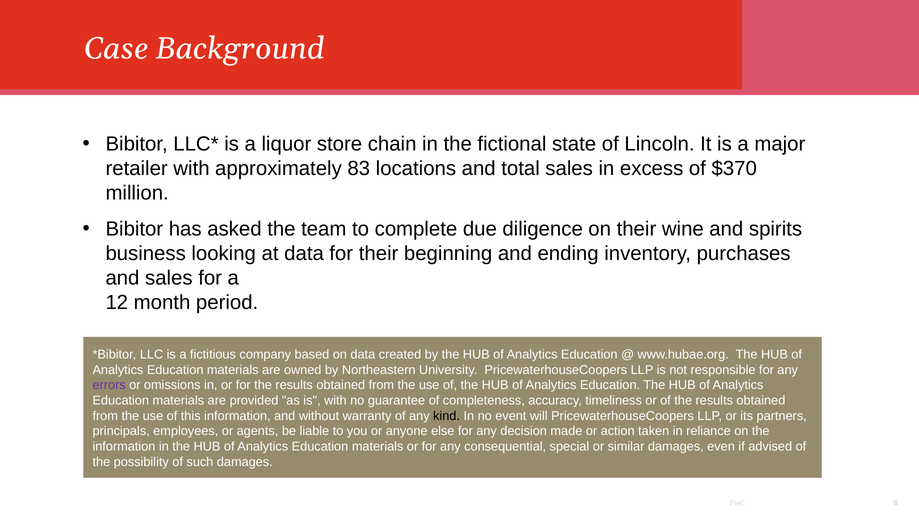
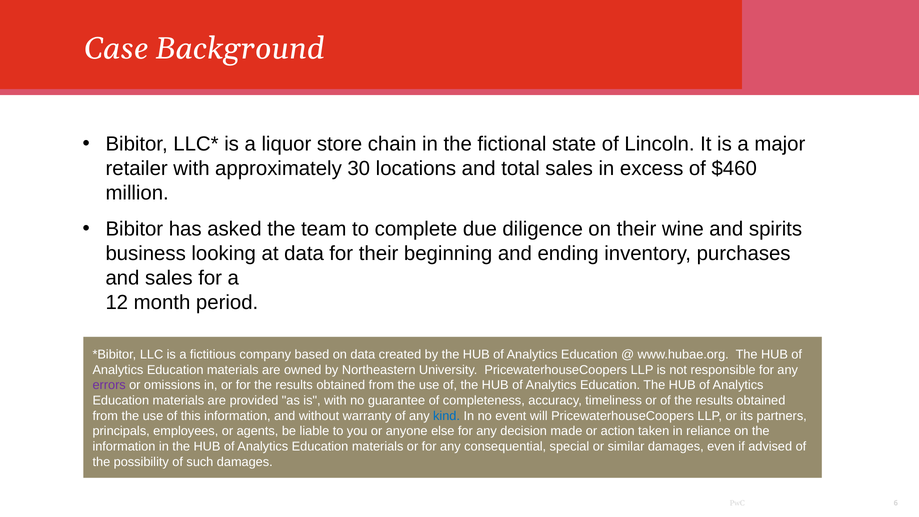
83: 83 -> 30
$370: $370 -> $460
kind colour: black -> blue
